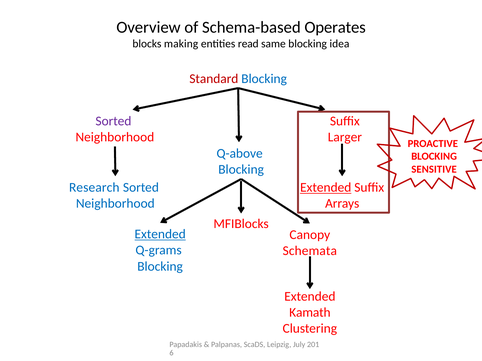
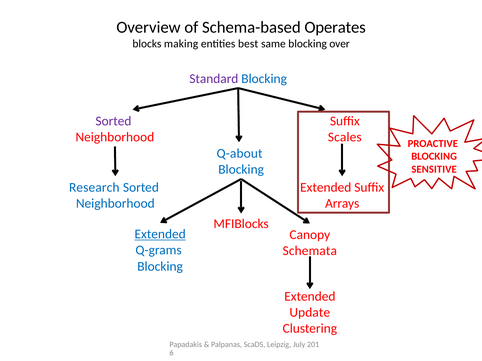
read: read -> best
idea: idea -> over
Standard colour: red -> purple
Larger: Larger -> Scales
Q-above: Q-above -> Q-about
Extended at (326, 188) underline: present -> none
Kamath: Kamath -> Update
